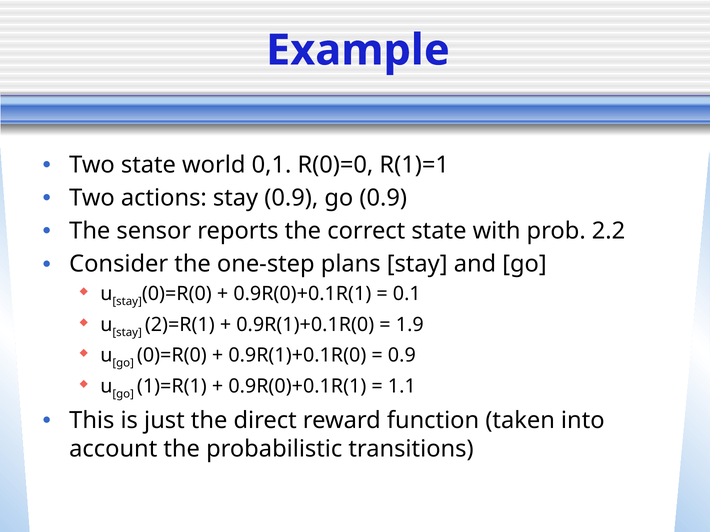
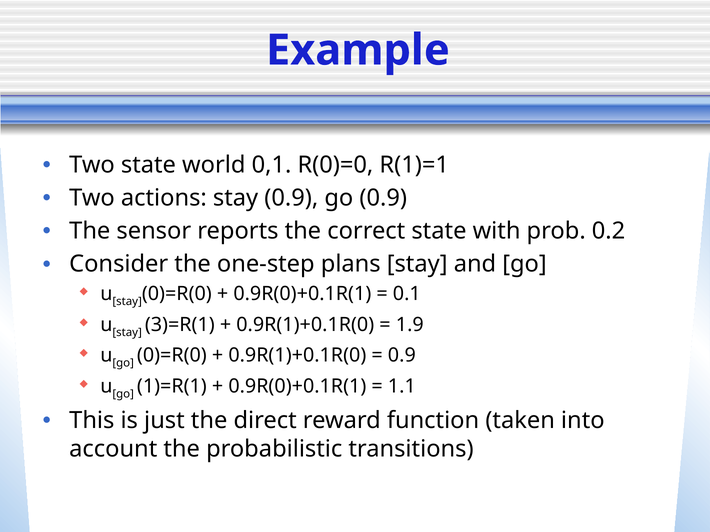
2.2: 2.2 -> 0.2
2)=R(1: 2)=R(1 -> 3)=R(1
